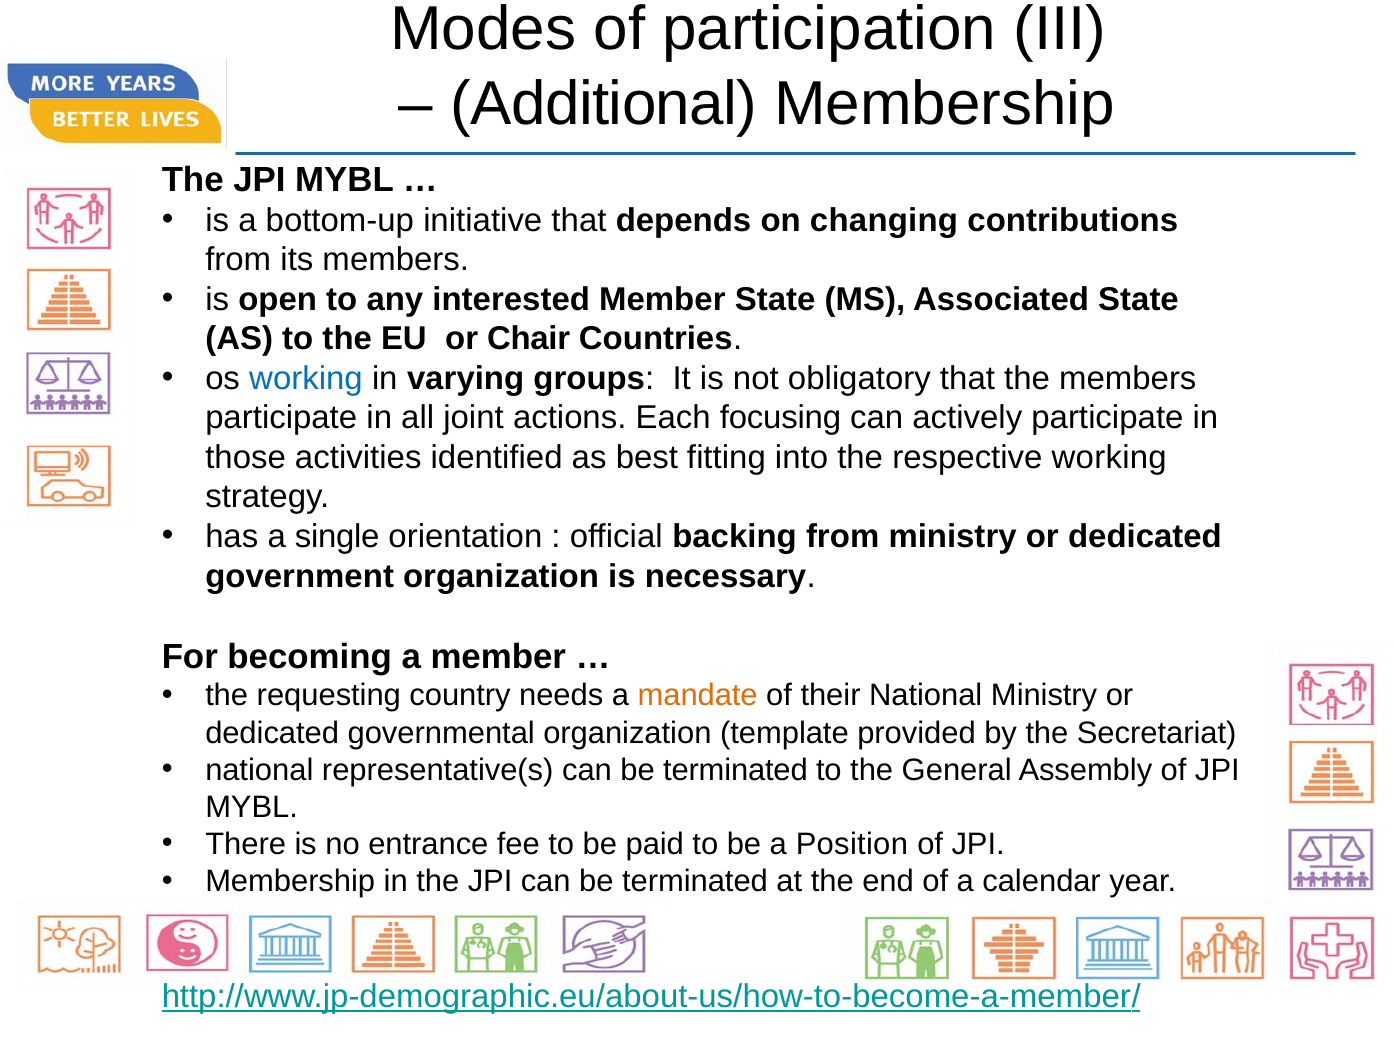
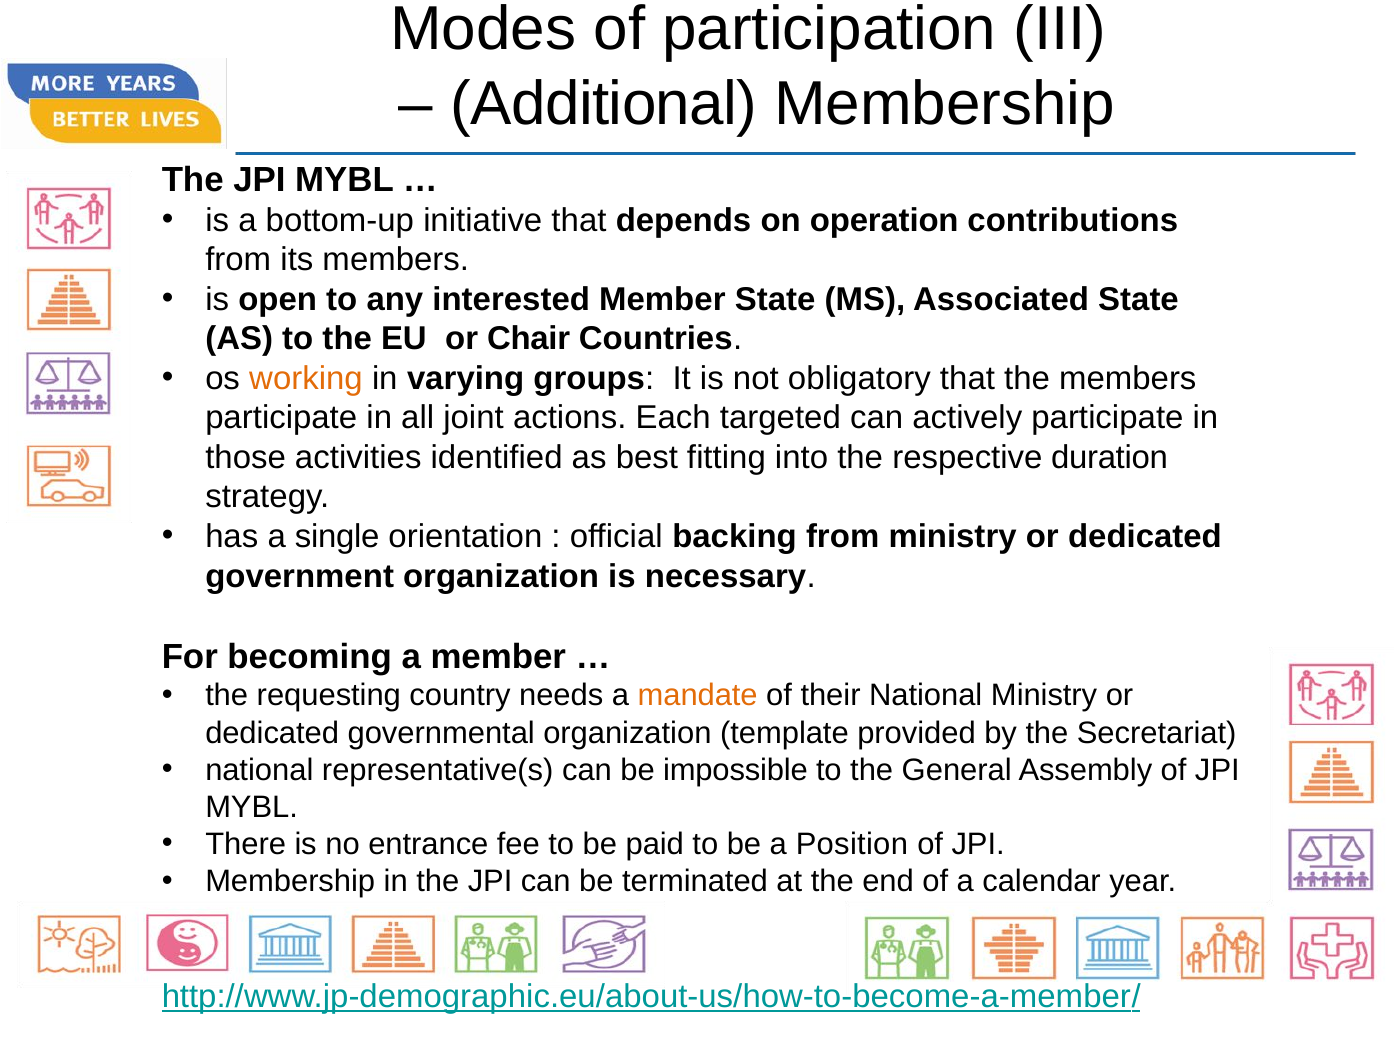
changing: changing -> operation
working at (306, 378) colour: blue -> orange
focusing: focusing -> targeted
respective working: working -> duration
representative(s can be terminated: terminated -> impossible
